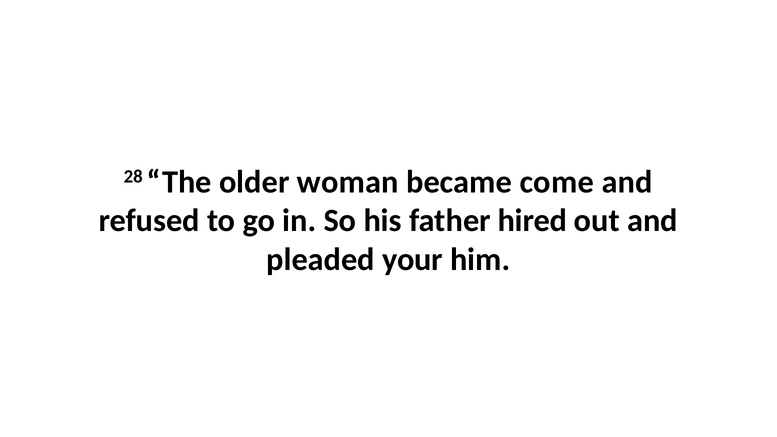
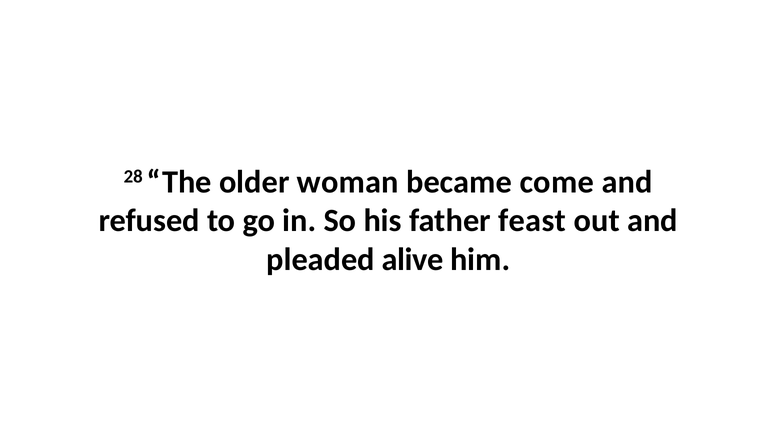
hired: hired -> feast
your: your -> alive
